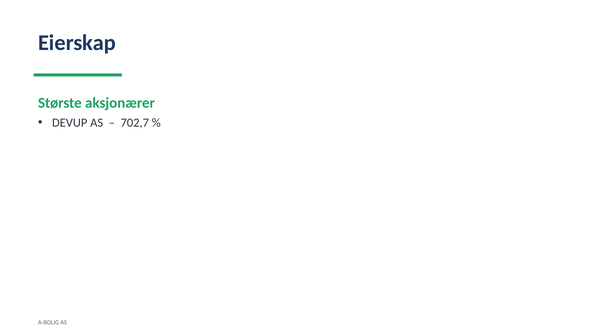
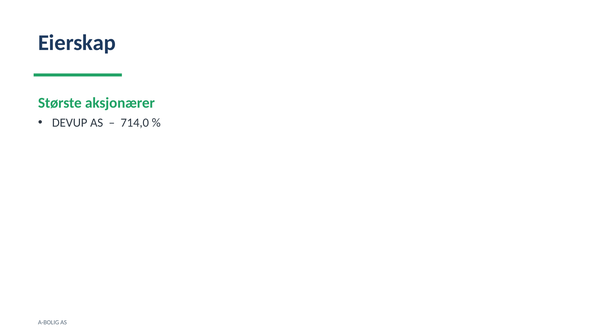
702,7: 702,7 -> 714,0
